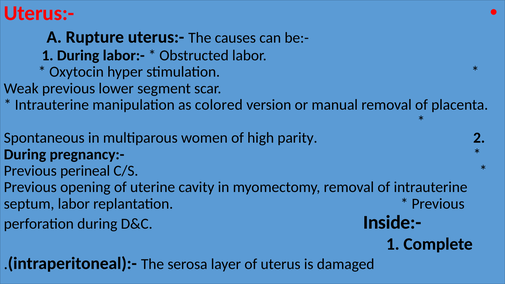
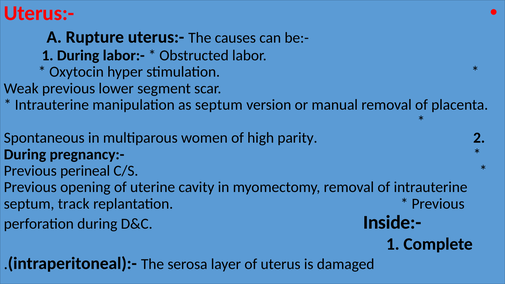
as colored: colored -> septum
septum labor: labor -> track
